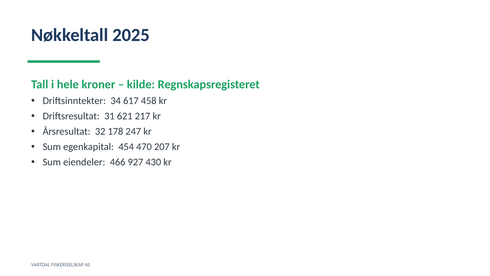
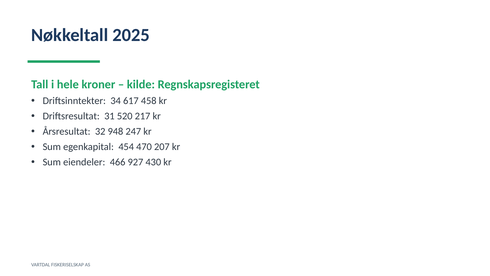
621: 621 -> 520
178: 178 -> 948
